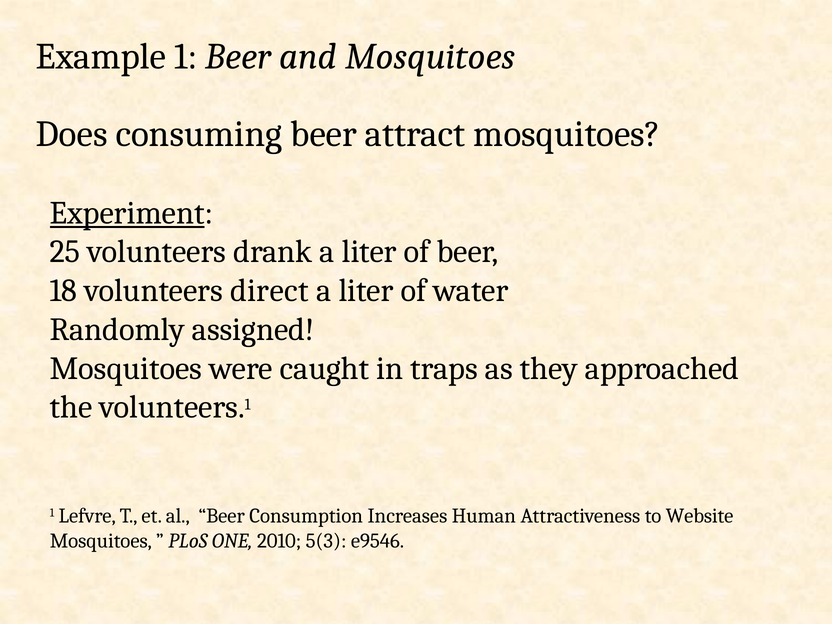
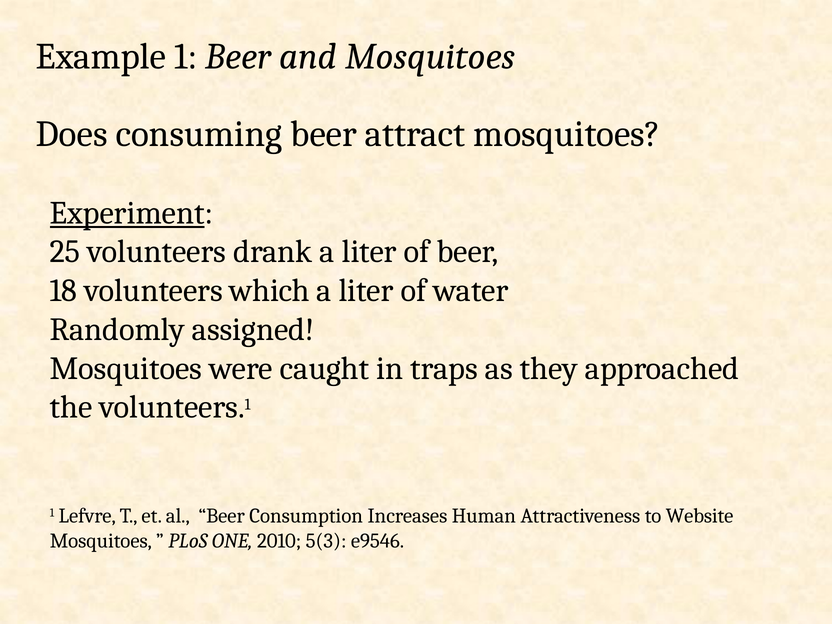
direct: direct -> which
